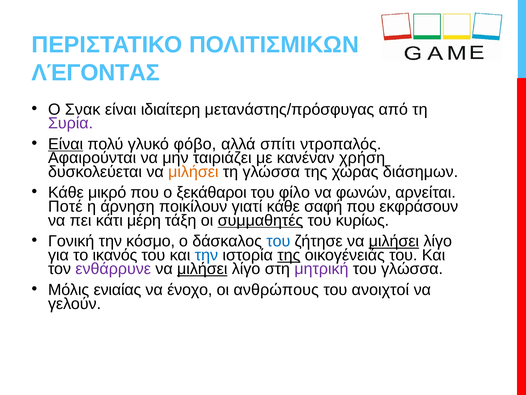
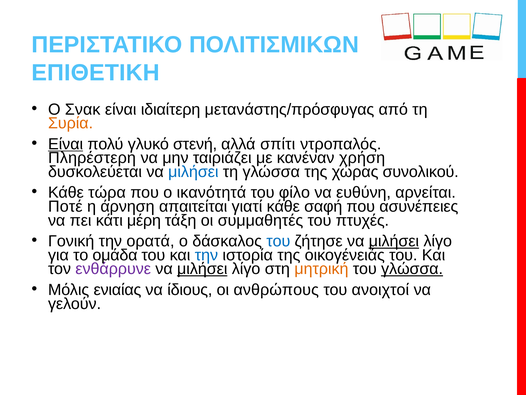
ΛΈΓΟΝΤΑΣ: ΛΈΓΟΝΤΑΣ -> ΕΠΙΘΕΤΙΚΗ
Συρία colour: purple -> orange
φόβο: φόβο -> στενή
Αφαιρούνται: Αφαιρούνται -> Πληρέστερη
μιλήσει at (193, 172) colour: orange -> blue
διάσημων: διάσημων -> συνολικού
μικρό: μικρό -> τώρα
ξεκάθαροι: ξεκάθαροι -> ικανότητά
φωνών: φωνών -> ευθύνη
ποικίλουν: ποικίλουν -> απαιτείται
εκφράσουν: εκφράσουν -> ασυνέπειες
συμμαθητές underline: present -> none
κυρίως: κυρίως -> πτυχές
κόσμο: κόσμο -> ορατά
ικανός: ικανός -> ομάδα
της at (289, 255) underline: present -> none
μητρική colour: purple -> orange
γλώσσα at (412, 269) underline: none -> present
ένοχο: ένοχο -> ίδιους
